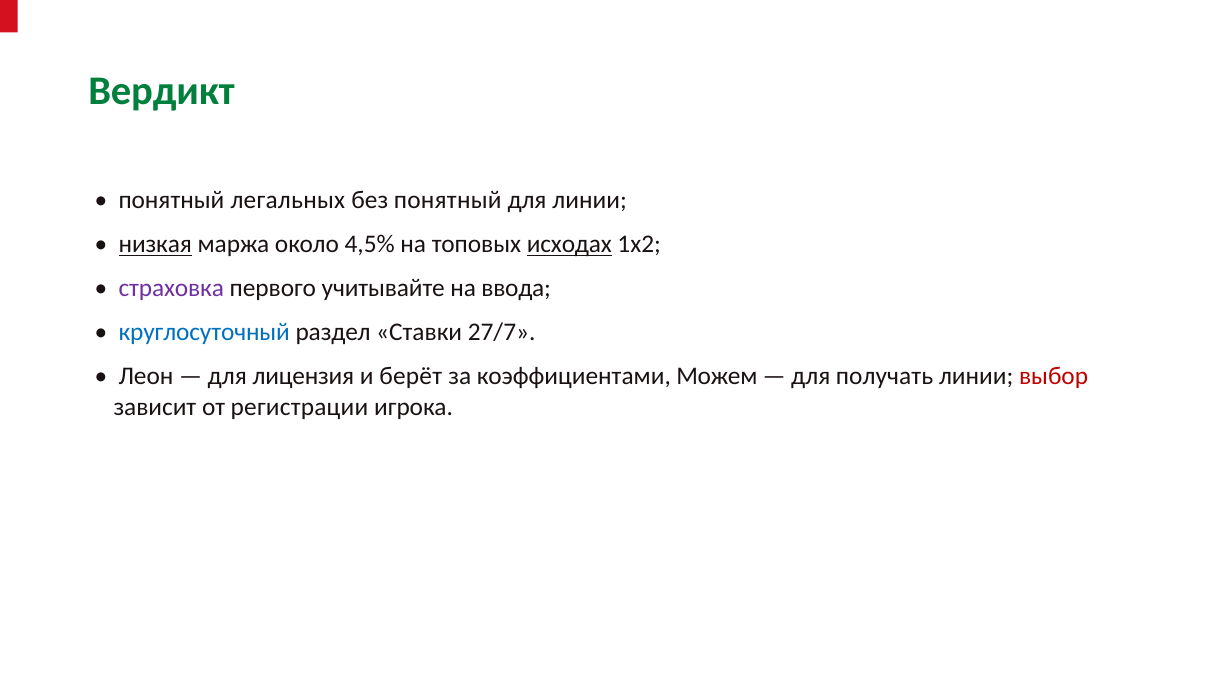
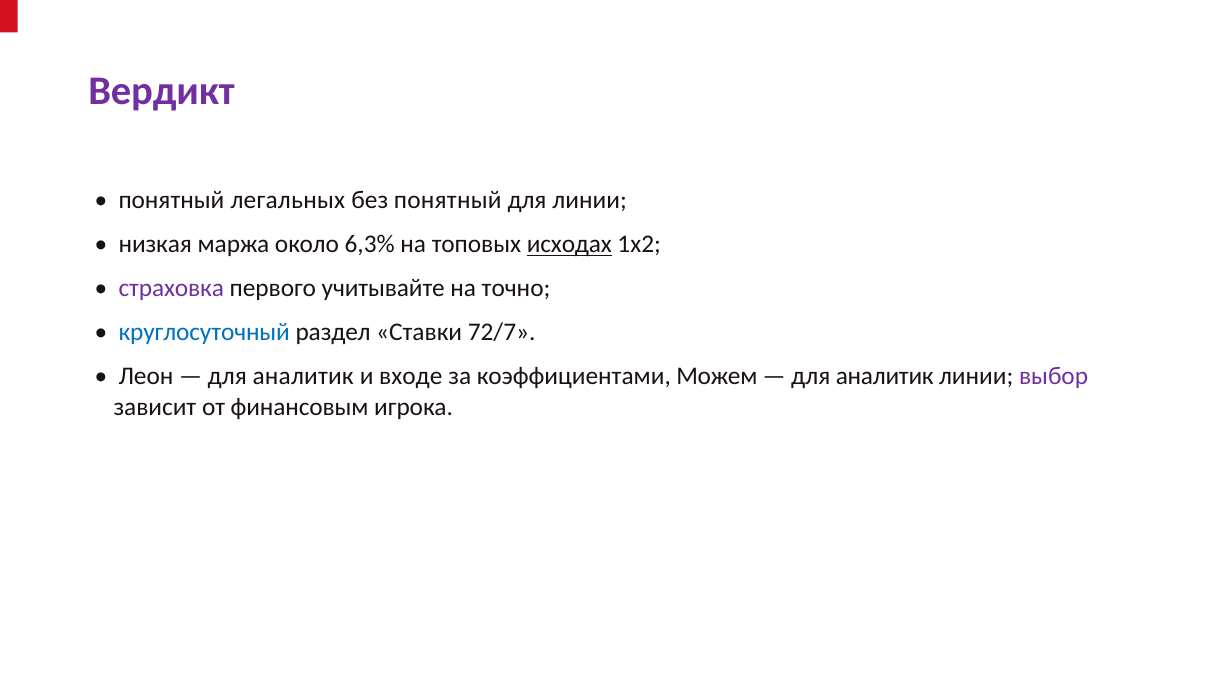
Вердикт colour: green -> purple
низкая underline: present -> none
4,5%: 4,5% -> 6,3%
ввода: ввода -> точно
27/7: 27/7 -> 72/7
лицензия at (303, 376): лицензия -> аналитик
берёт: берёт -> входе
получать at (885, 376): получать -> аналитик
выбор colour: red -> purple
регистрации: регистрации -> финансовым
